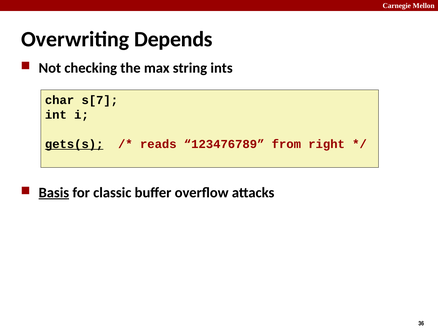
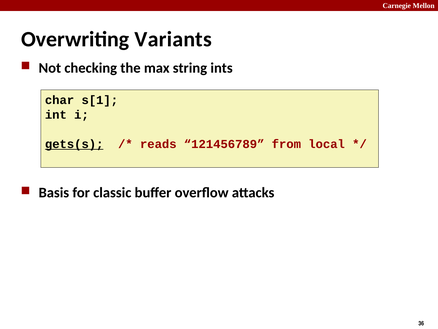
Depends: Depends -> Variants
s[7: s[7 -> s[1
123476789: 123476789 -> 121456789
right: right -> local
Basis underline: present -> none
